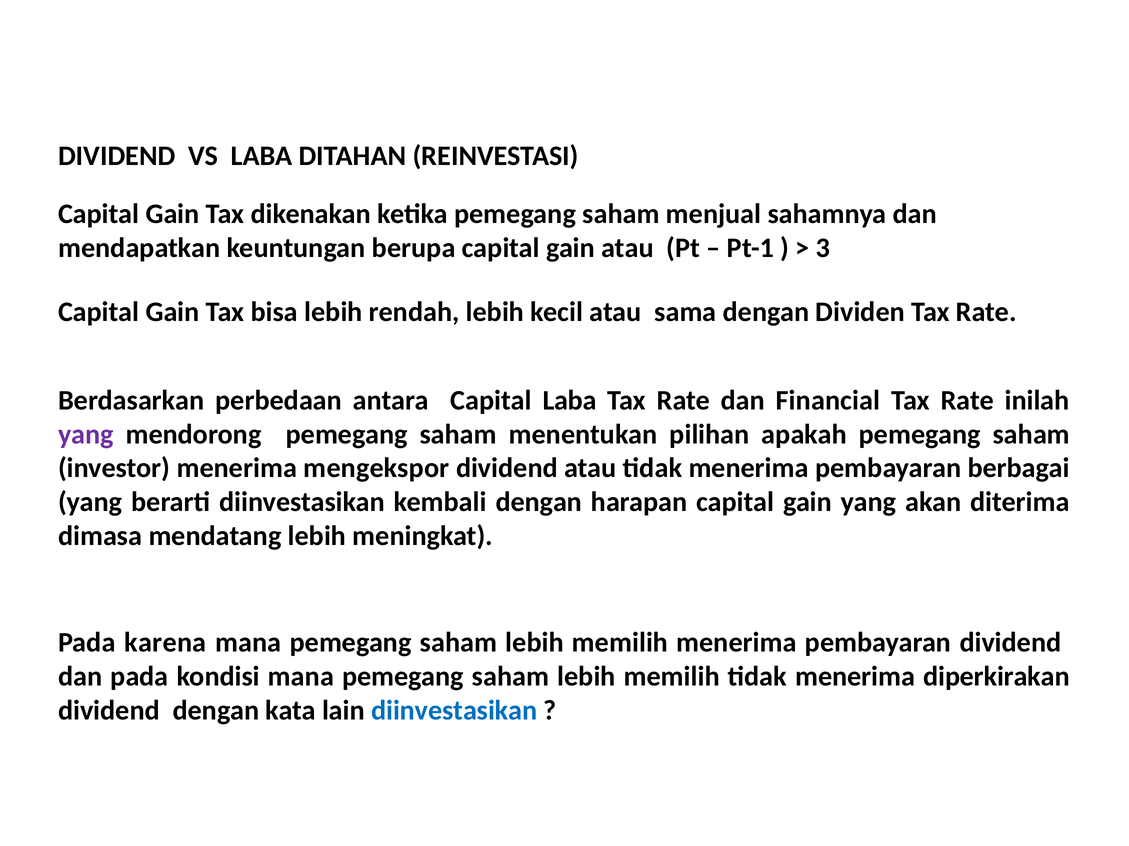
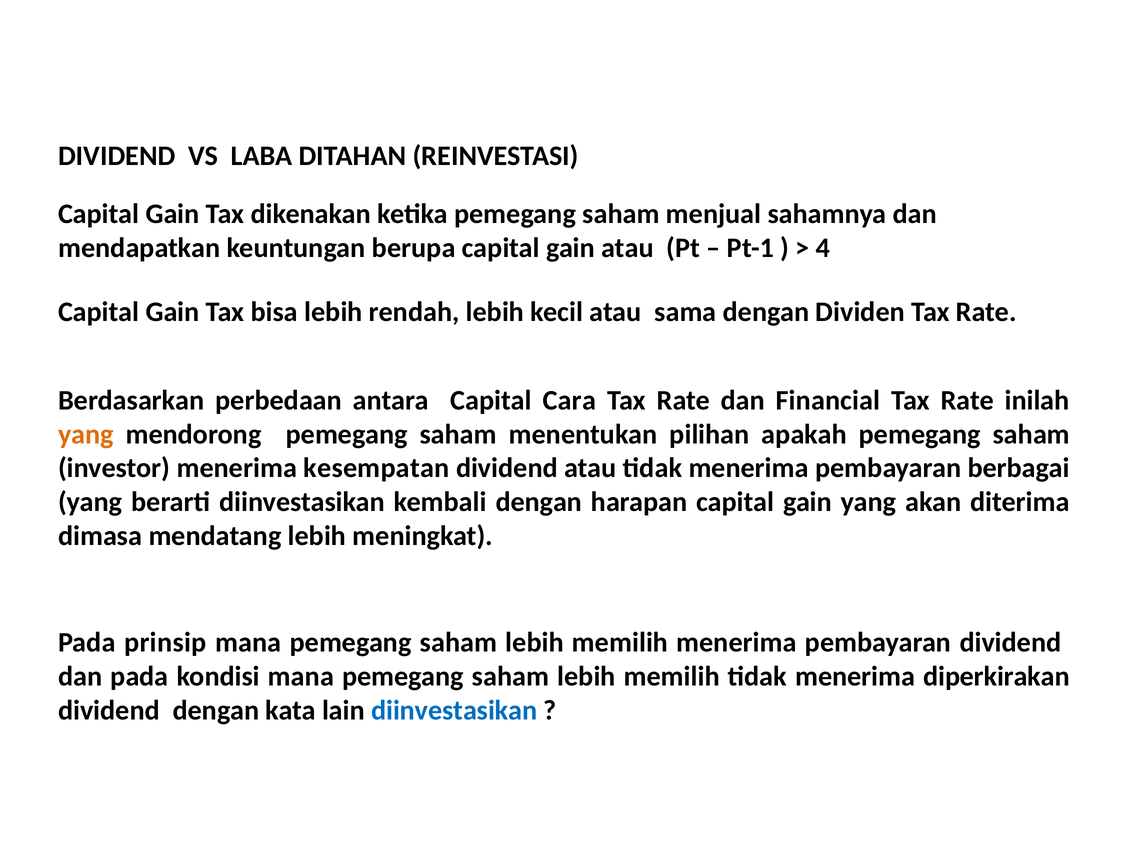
3: 3 -> 4
Capital Laba: Laba -> Cara
yang at (86, 435) colour: purple -> orange
mengekspor: mengekspor -> kesempatan
karena: karena -> prinsip
